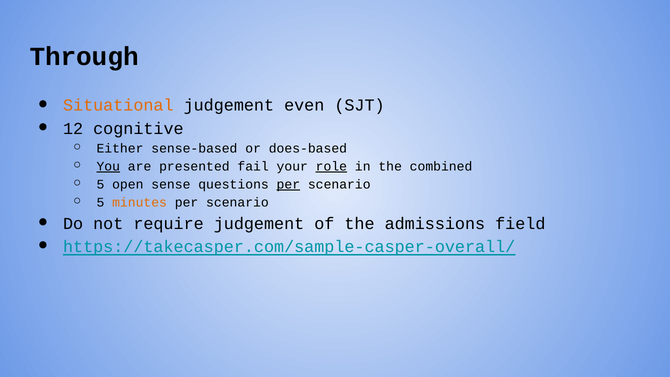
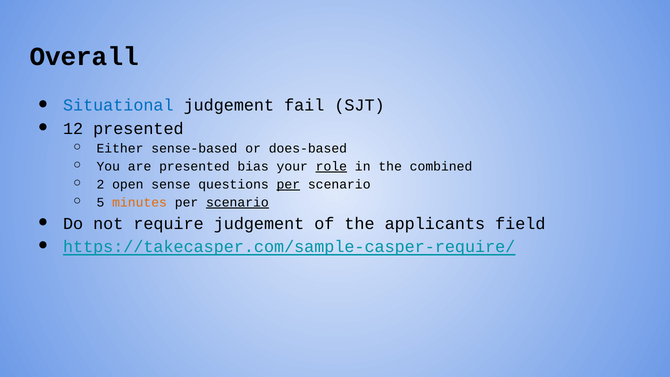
Through: Through -> Overall
Situational colour: orange -> blue
even: even -> fail
12 cognitive: cognitive -> presented
You underline: present -> none
fail: fail -> bias
5 at (100, 184): 5 -> 2
scenario at (237, 202) underline: none -> present
admissions: admissions -> applicants
https://takecasper.com/sample-casper-overall/: https://takecasper.com/sample-casper-overall/ -> https://takecasper.com/sample-casper-require/
